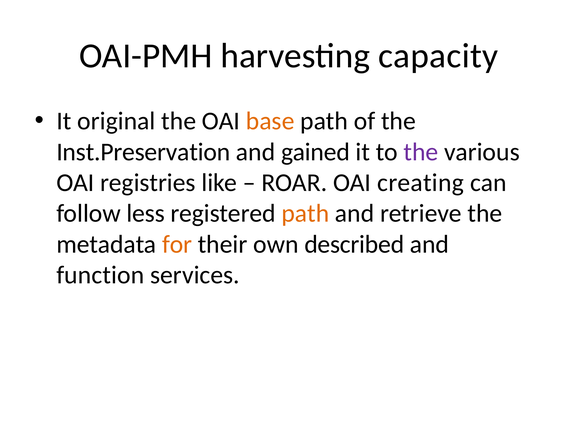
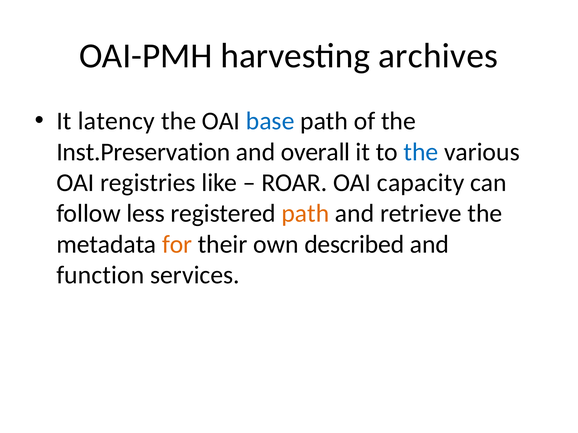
capacity: capacity -> archives
original: original -> latency
base colour: orange -> blue
gained: gained -> overall
the at (421, 152) colour: purple -> blue
creating: creating -> capacity
